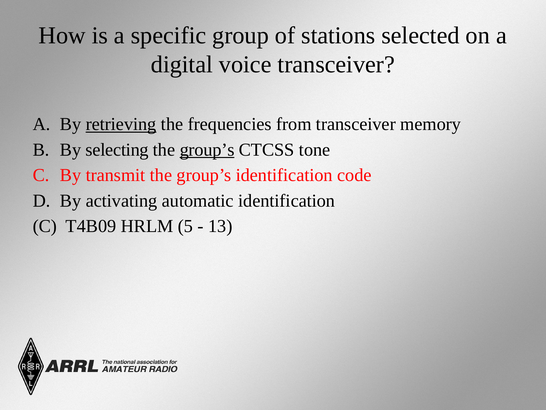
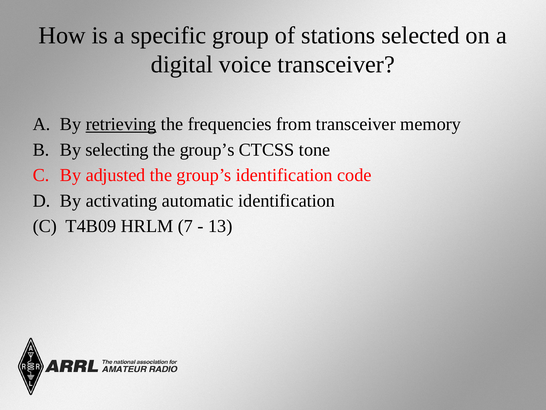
group’s at (207, 150) underline: present -> none
transmit: transmit -> adjusted
5: 5 -> 7
